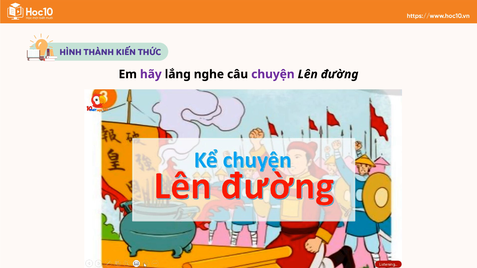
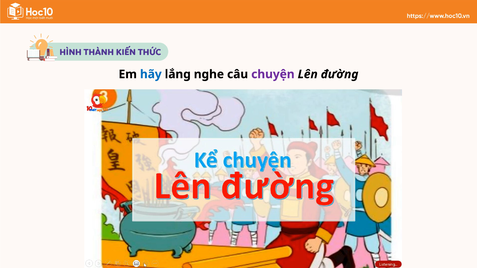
hãy colour: purple -> blue
